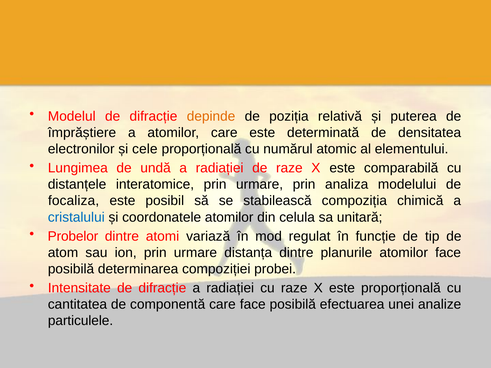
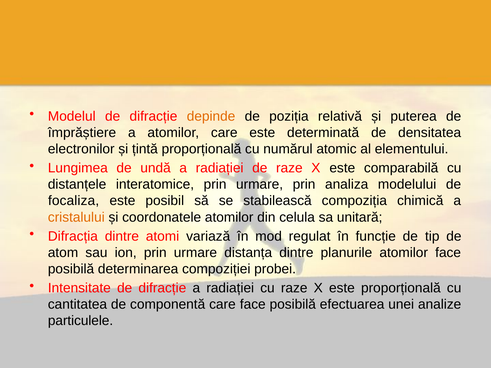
cele: cele -> țintă
cristalului colour: blue -> orange
Probelor: Probelor -> Difracția
